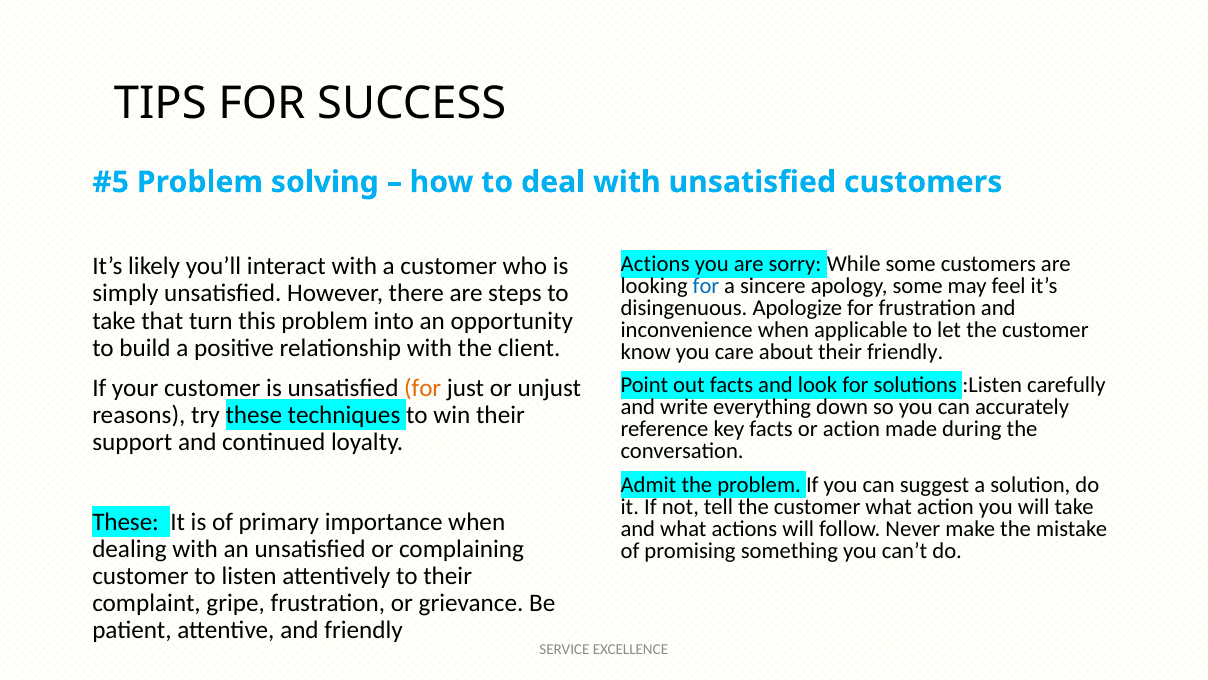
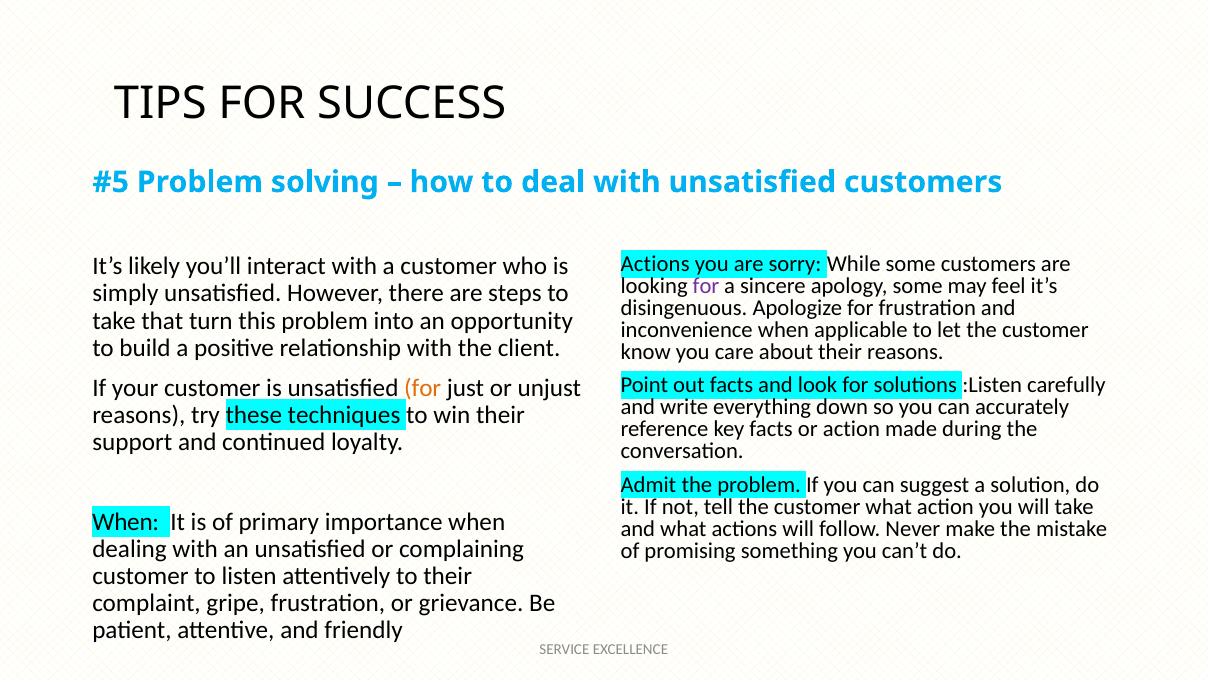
for at (706, 286) colour: blue -> purple
their friendly: friendly -> reasons
These at (126, 521): These -> When
